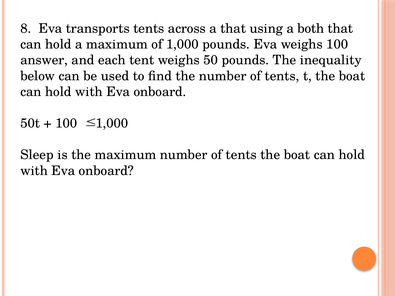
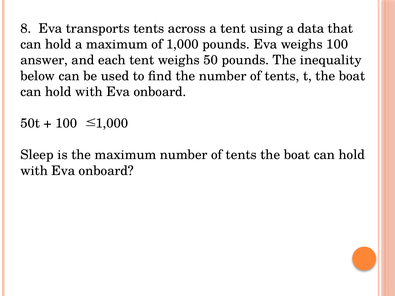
a that: that -> tent
both: both -> data
